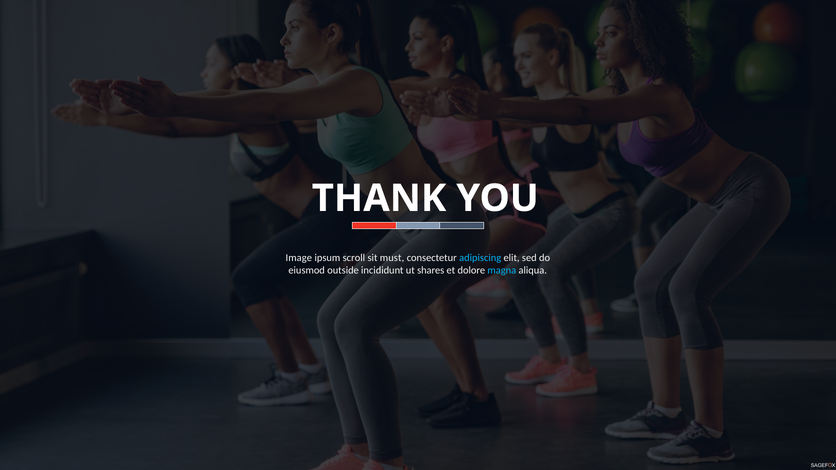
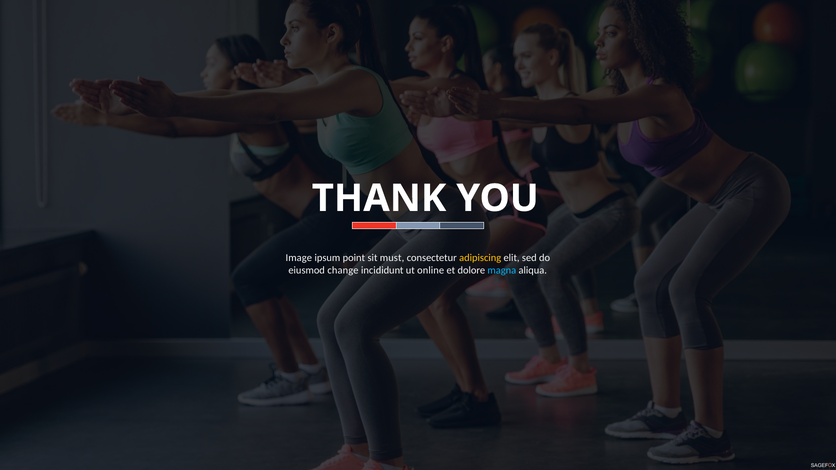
scroll: scroll -> point
adipiscing colour: light blue -> yellow
outside: outside -> change
shares: shares -> online
